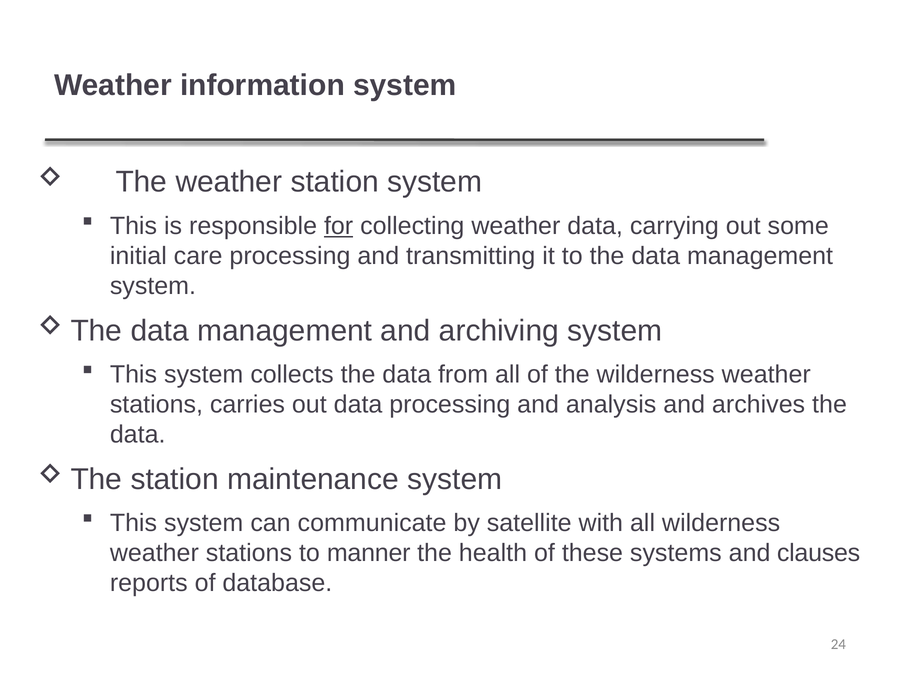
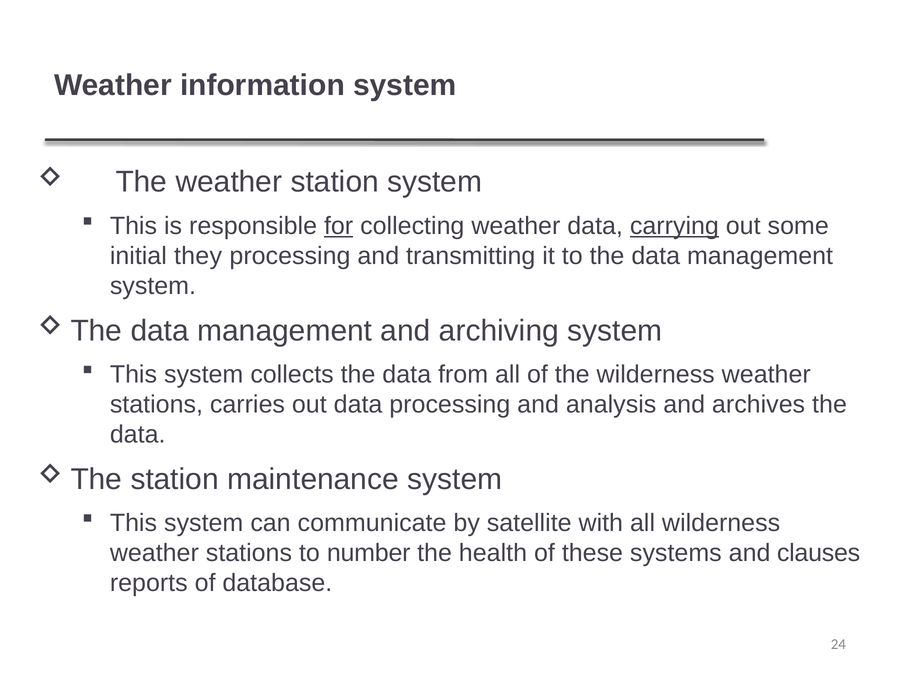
carrying underline: none -> present
care: care -> they
manner: manner -> number
